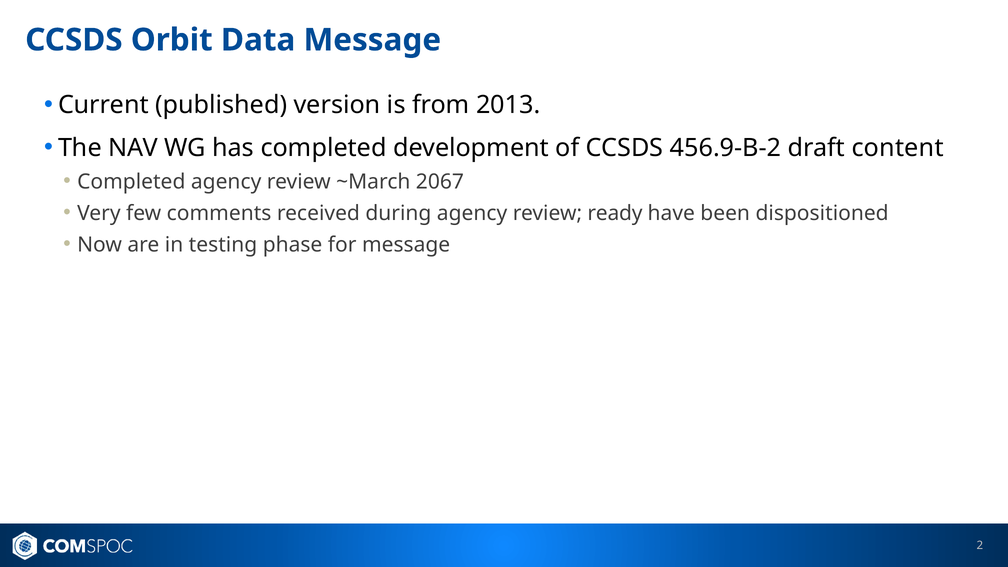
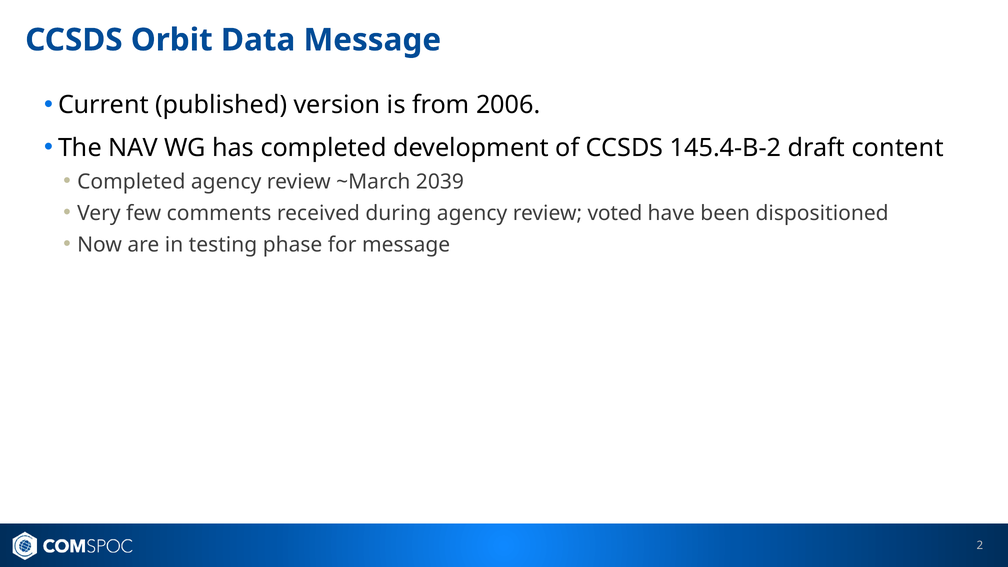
2013: 2013 -> 2006
456.9-B-2: 456.9-B-2 -> 145.4-B-2
2067: 2067 -> 2039
ready: ready -> voted
